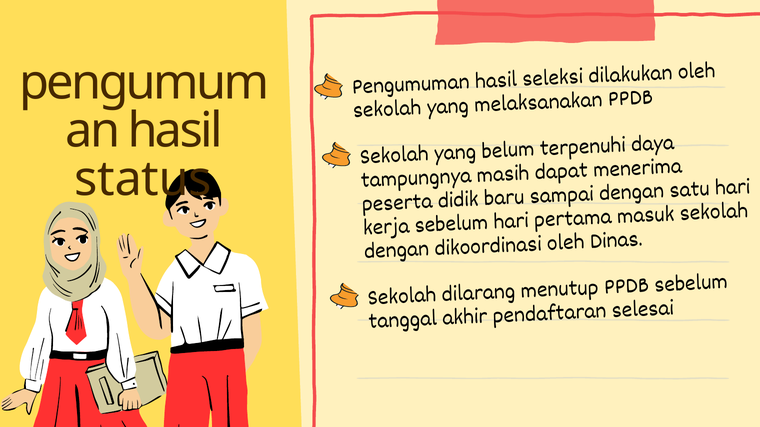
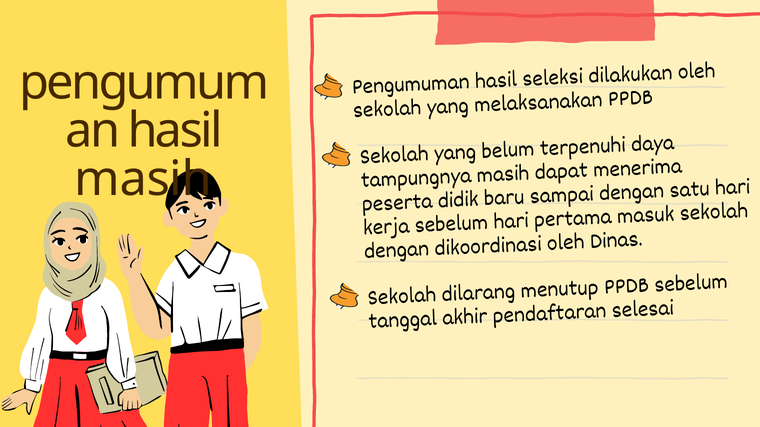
status at (143, 179): status -> masih
